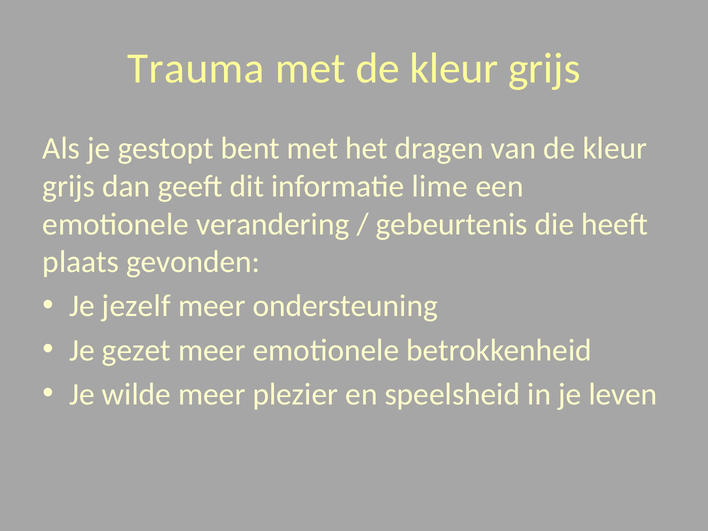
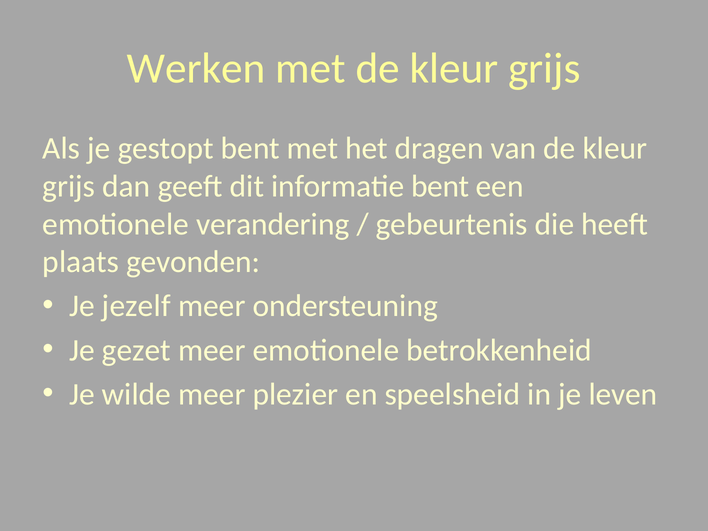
Trauma: Trauma -> Werken
informatie lime: lime -> bent
